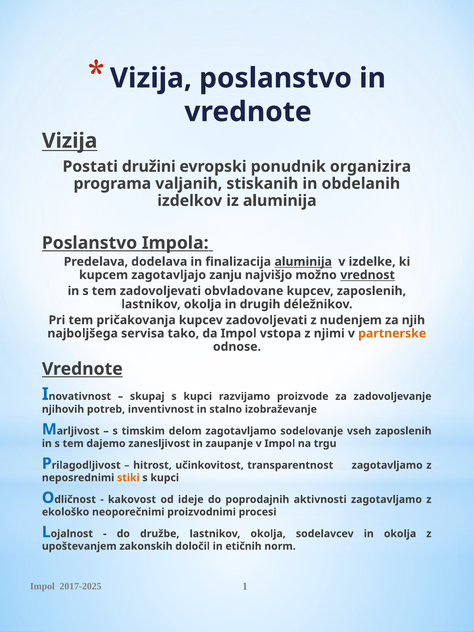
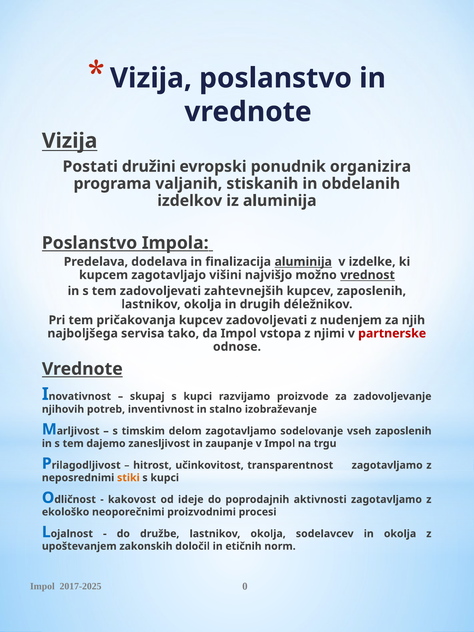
zanju: zanju -> višini
obvladovane: obvladovane -> zahtevnejših
partnerske colour: orange -> red
1: 1 -> 0
